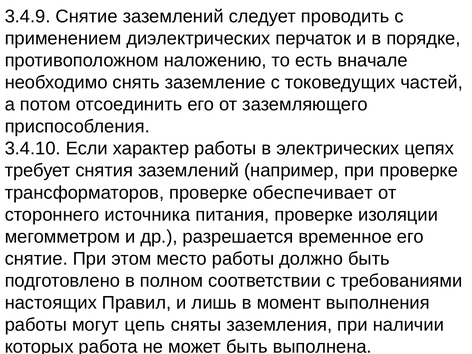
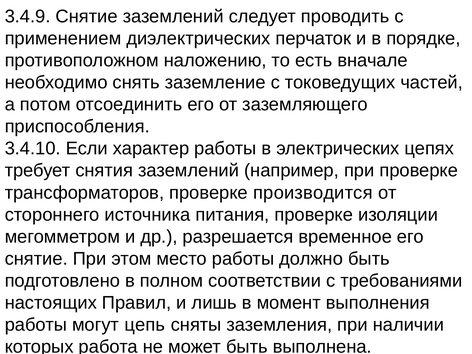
обеспечивает: обеспечивает -> производится
